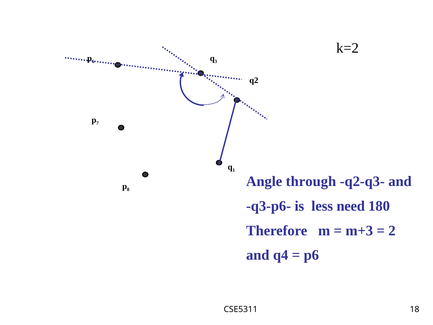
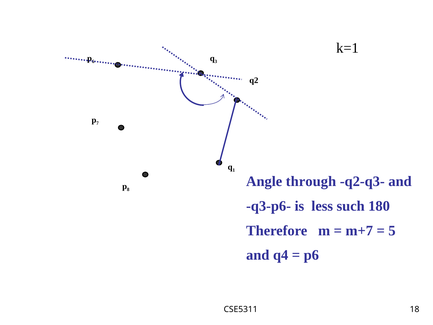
k=2: k=2 -> k=1
need: need -> such
m+3: m+3 -> m+7
2: 2 -> 5
